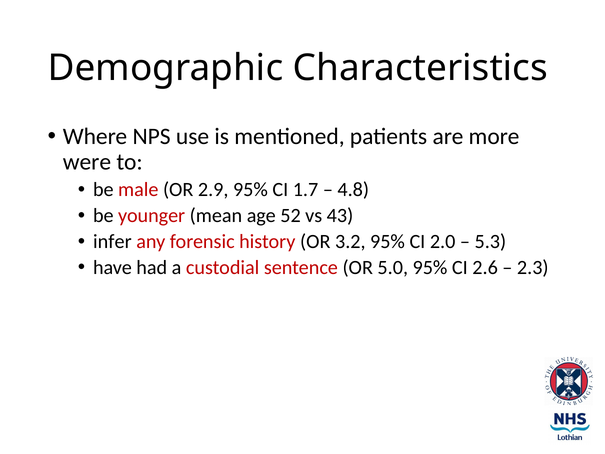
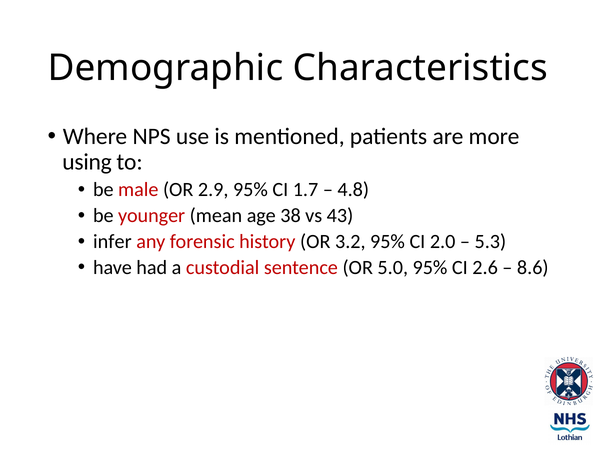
were: were -> using
52: 52 -> 38
2.3: 2.3 -> 8.6
